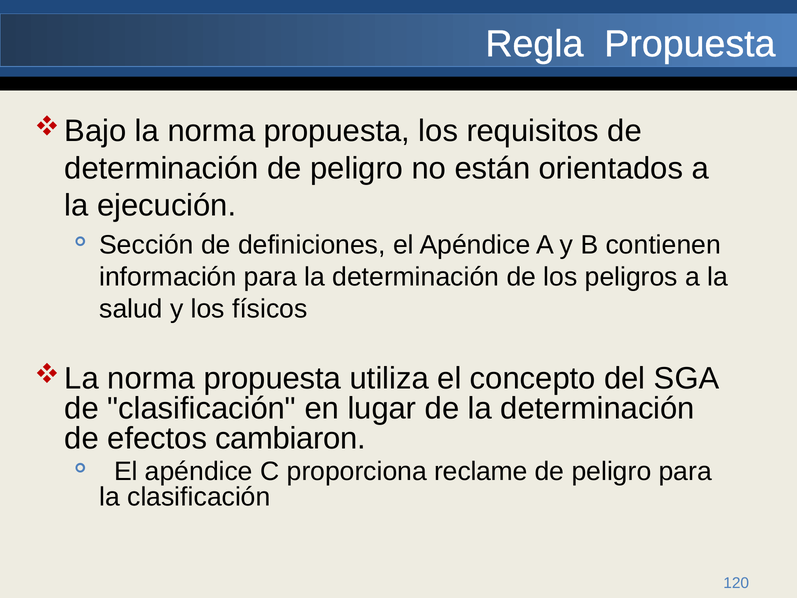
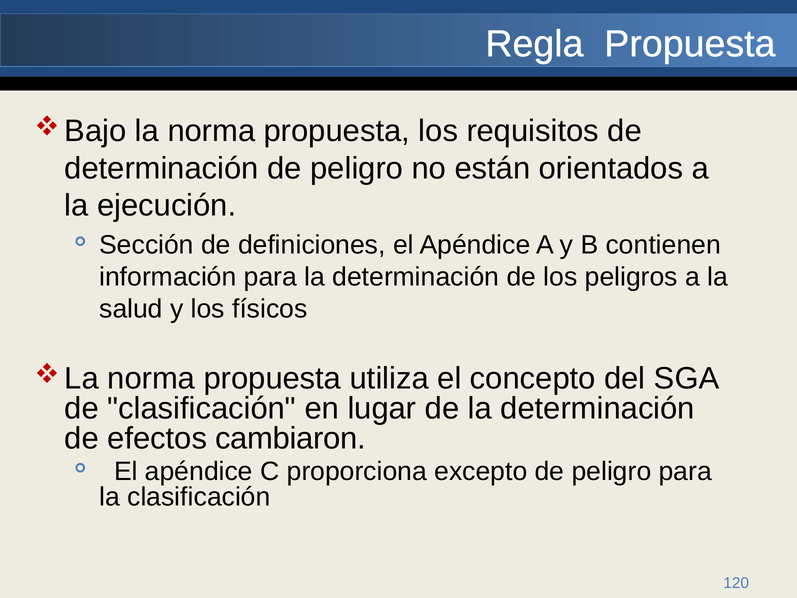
reclame: reclame -> excepto
